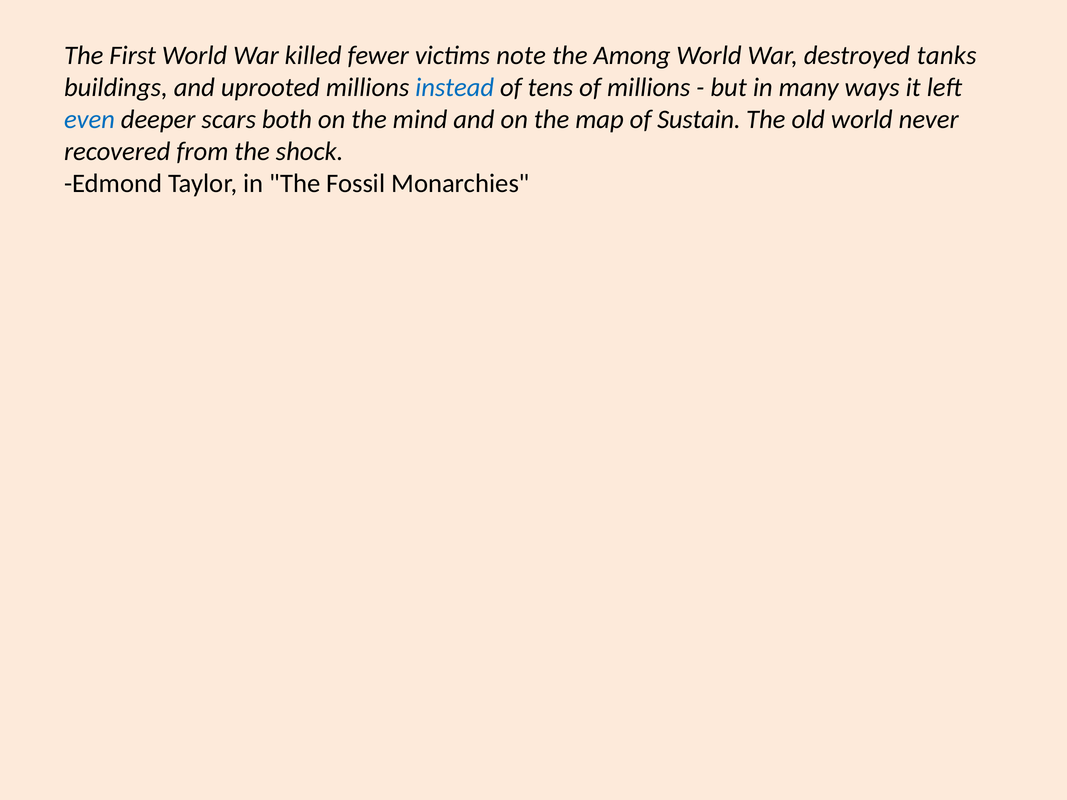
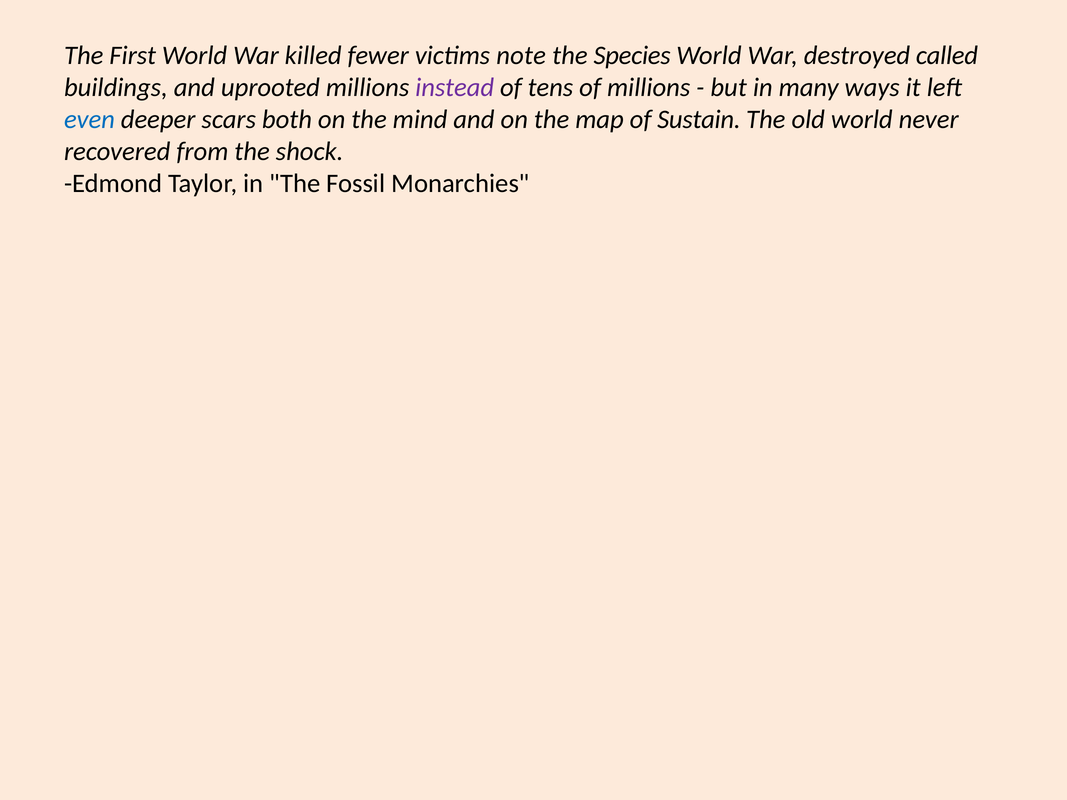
Among: Among -> Species
tanks: tanks -> called
instead colour: blue -> purple
